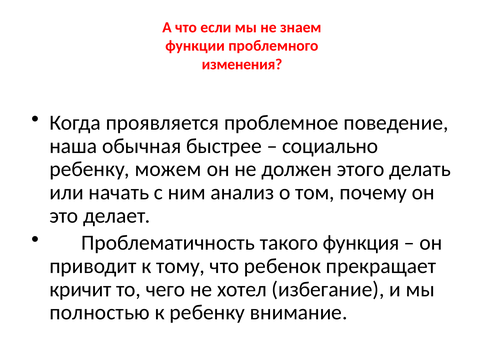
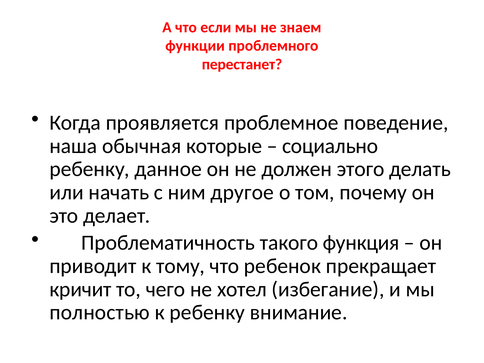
изменения: изменения -> перестанет
быстрее: быстрее -> которые
можем: можем -> данное
анализ: анализ -> другое
